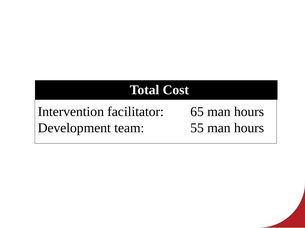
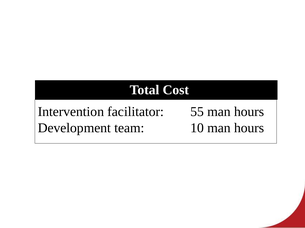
65: 65 -> 55
55: 55 -> 10
